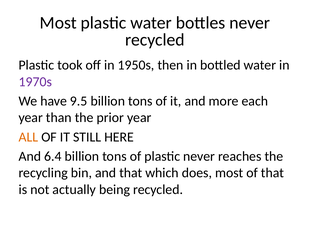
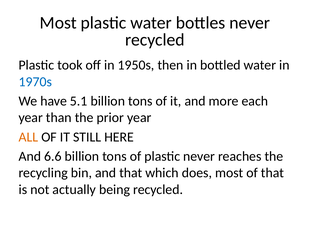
1970s colour: purple -> blue
9.5: 9.5 -> 5.1
6.4: 6.4 -> 6.6
